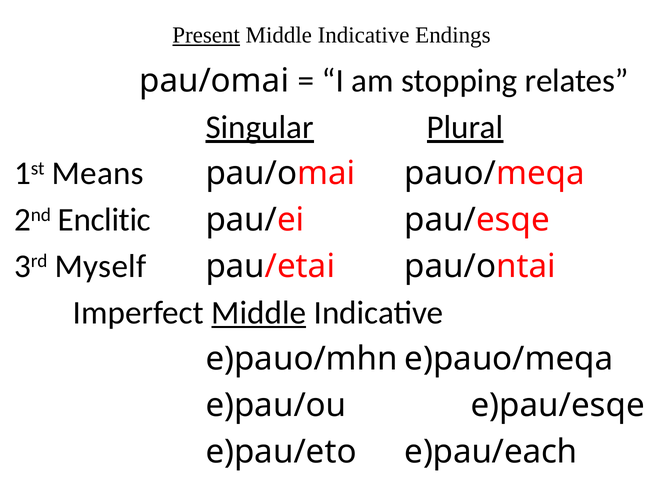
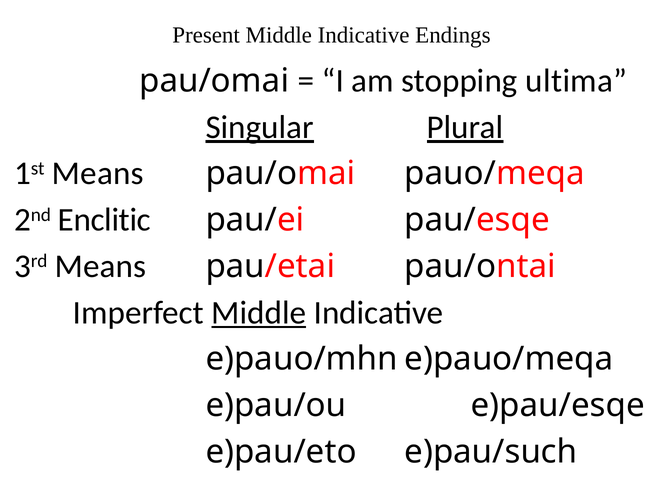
Present underline: present -> none
relates: relates -> ultima
3rd Myself: Myself -> Means
e)pau/each: e)pau/each -> e)pau/such
